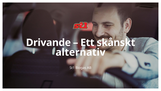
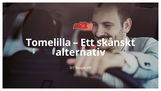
Drivande: Drivande -> Tomelilla
